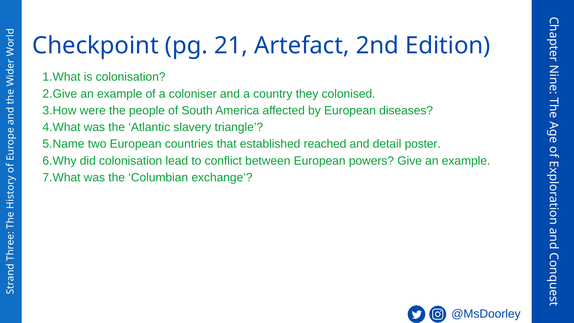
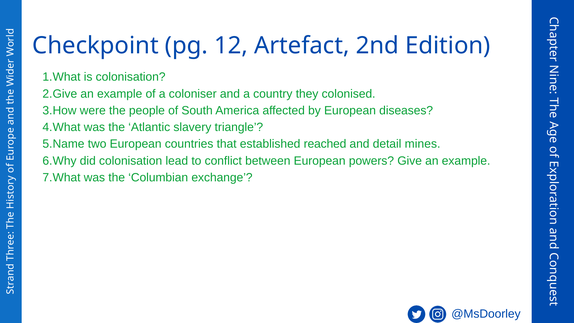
21: 21 -> 12
poster: poster -> mines
